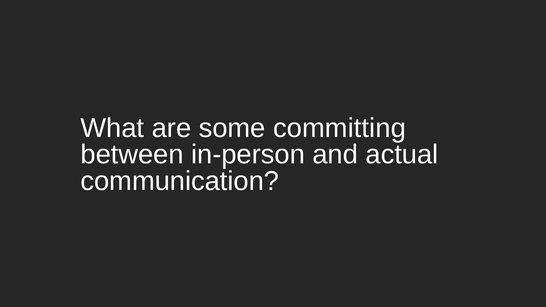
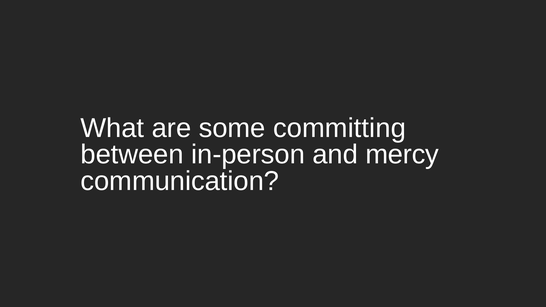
actual: actual -> mercy
